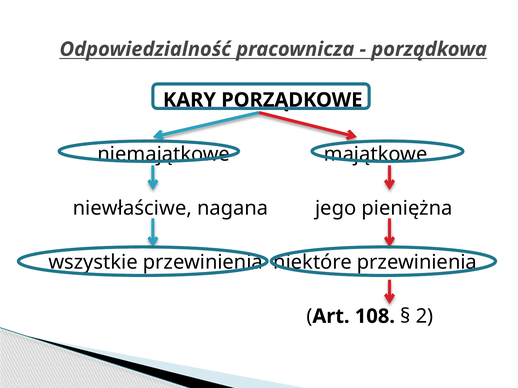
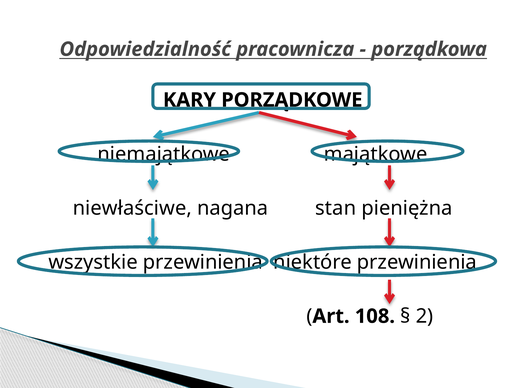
jego: jego -> stan
